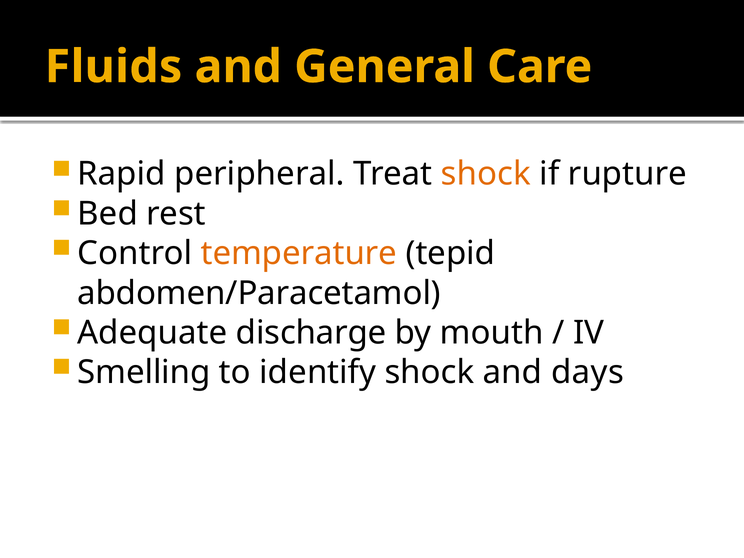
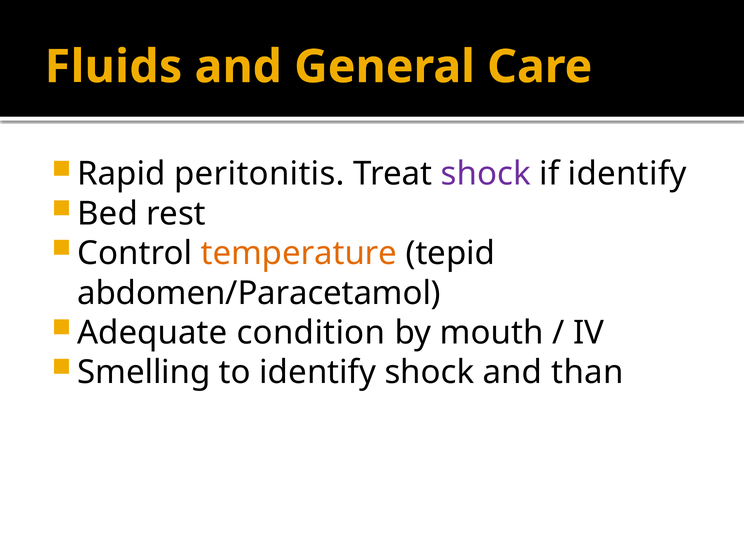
peripheral: peripheral -> peritonitis
shock at (486, 174) colour: orange -> purple
if rupture: rupture -> identify
discharge: discharge -> condition
days: days -> than
